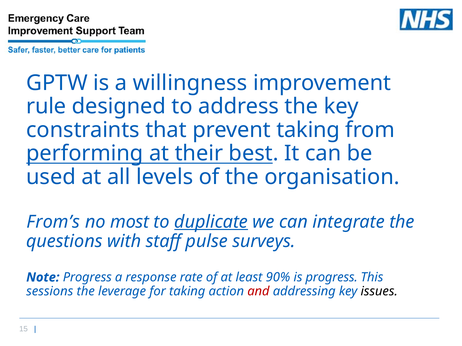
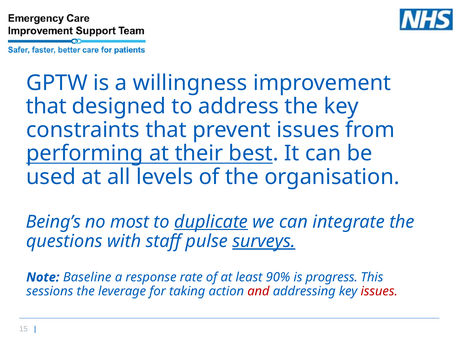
rule at (46, 107): rule -> that
prevent taking: taking -> issues
From’s: From’s -> Being’s
surveys underline: none -> present
Note Progress: Progress -> Baseline
issues at (379, 292) colour: black -> red
